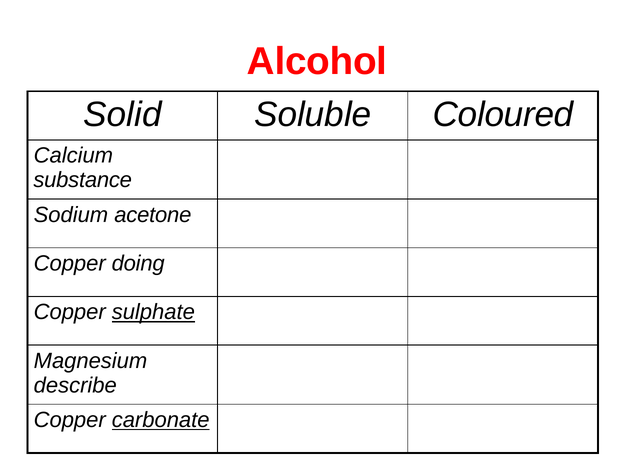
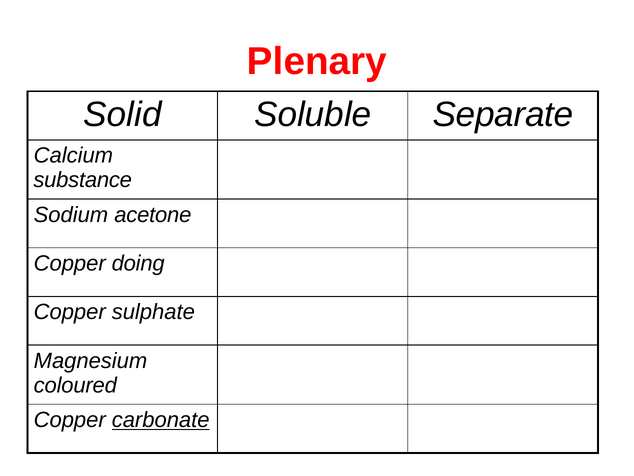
Alcohol: Alcohol -> Plenary
Coloured: Coloured -> Separate
sulphate underline: present -> none
describe: describe -> coloured
